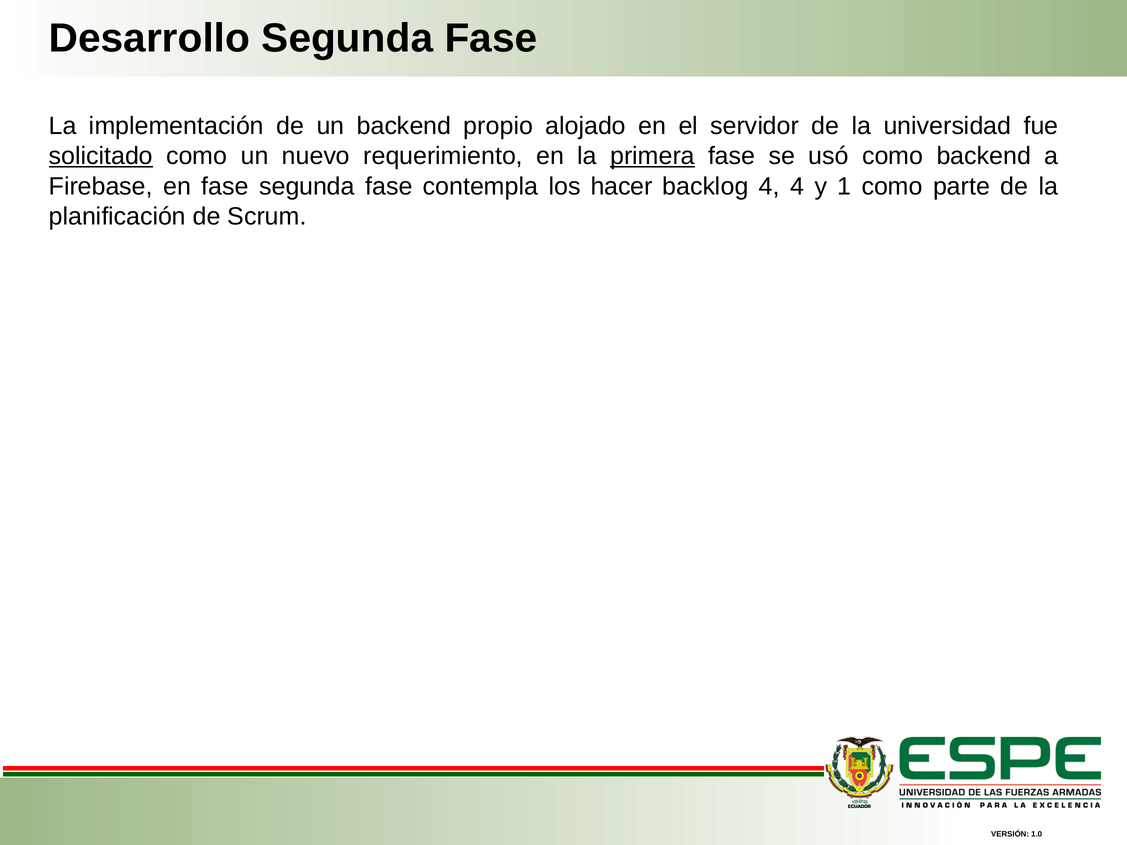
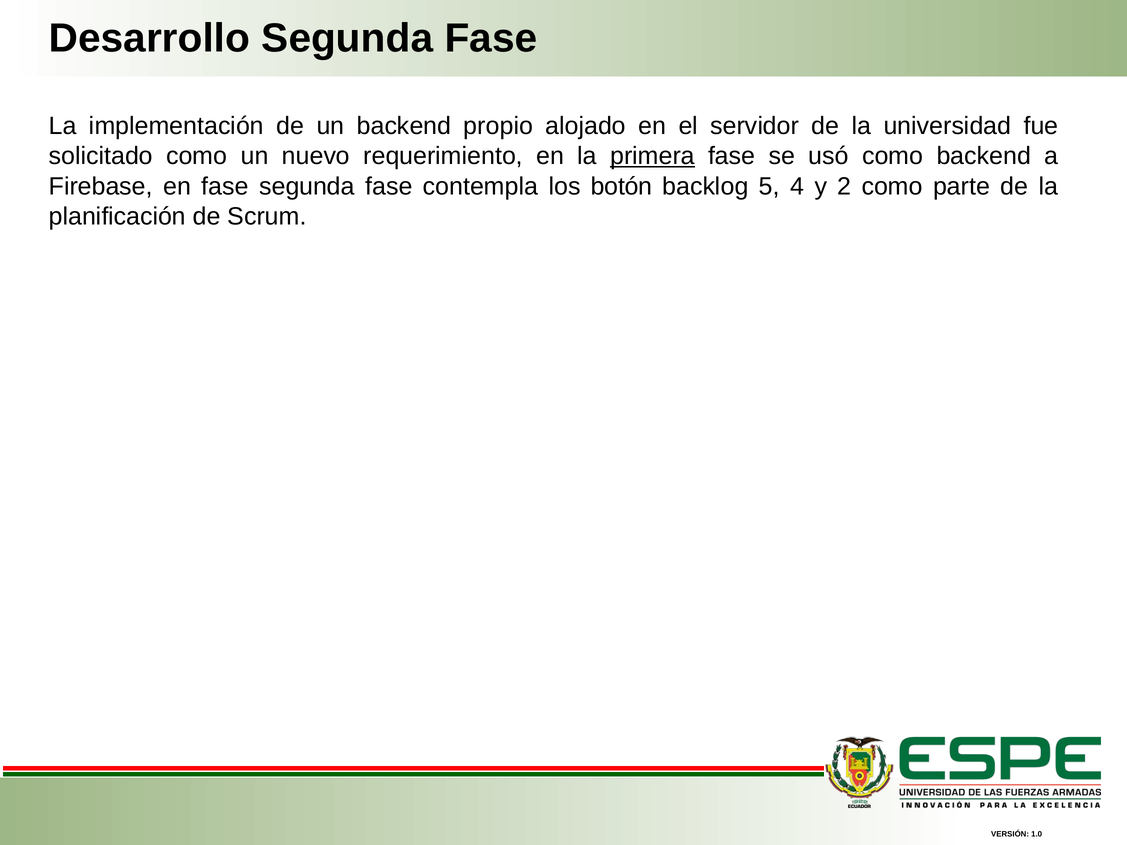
solicitado underline: present -> none
hacer: hacer -> botón
backlog 4: 4 -> 5
1: 1 -> 2
